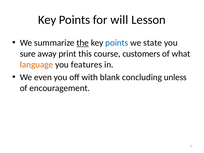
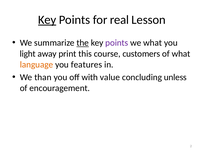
Key at (47, 20) underline: none -> present
will: will -> real
points at (117, 43) colour: blue -> purple
we state: state -> what
sure: sure -> light
even: even -> than
blank: blank -> value
